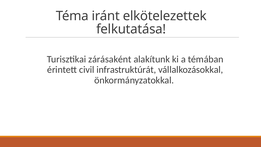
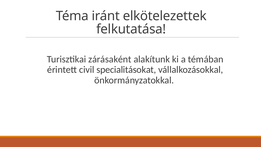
infrastruktúrát: infrastruktúrát -> specialitásokat
